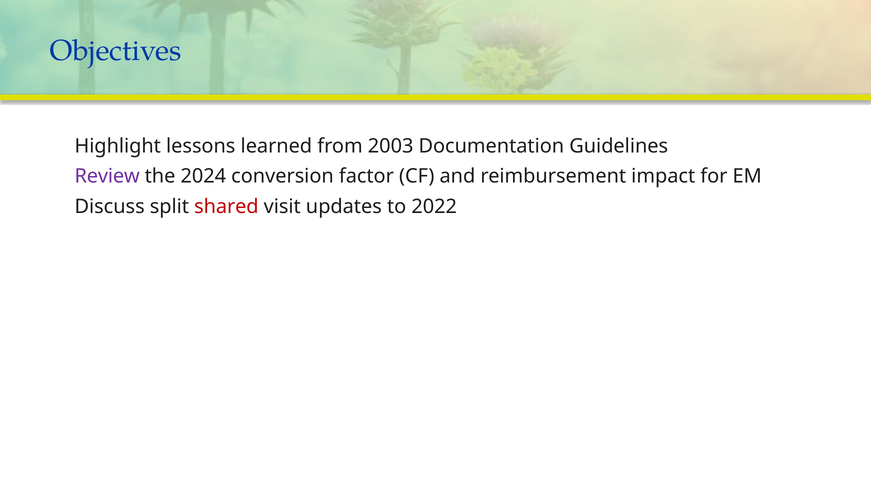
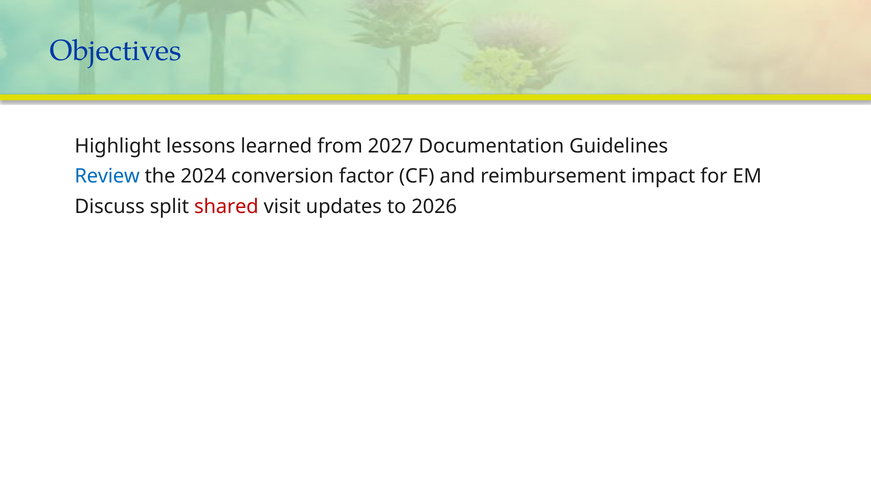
2003: 2003 -> 2027
Review colour: purple -> blue
2022: 2022 -> 2026
